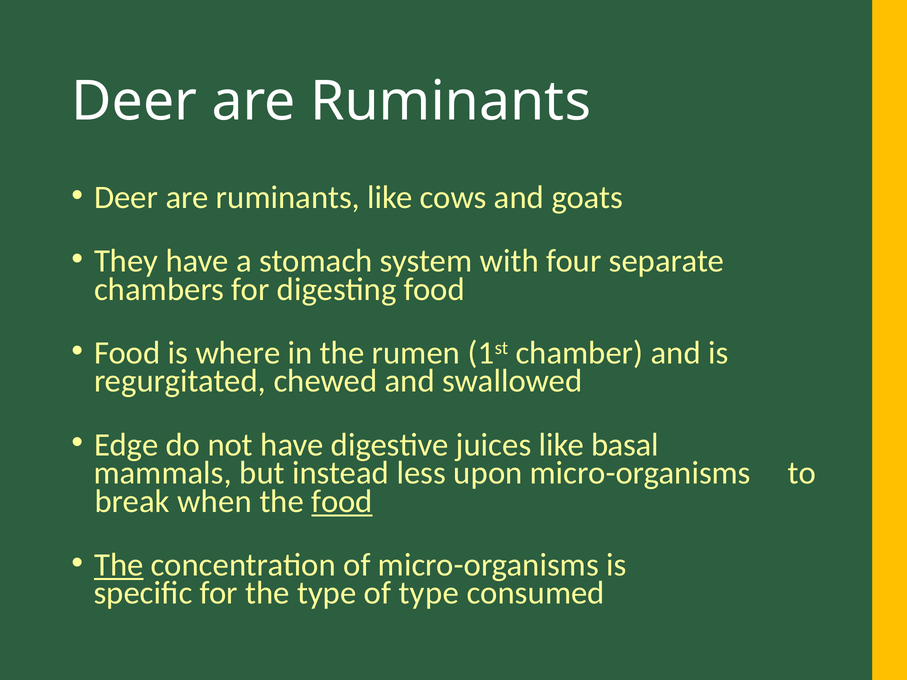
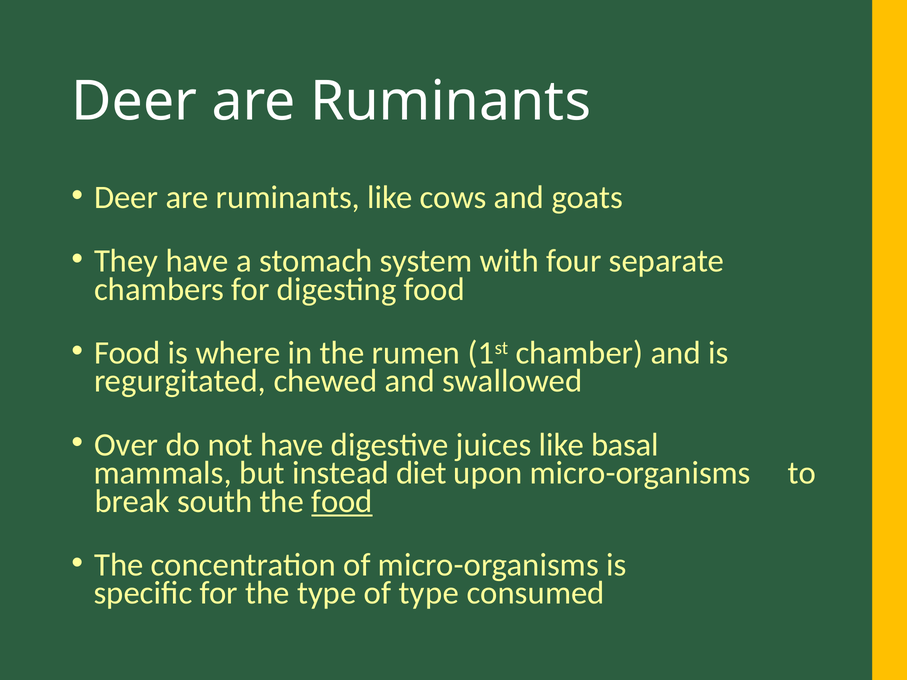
Edge: Edge -> Over
less: less -> diet
when: when -> south
The at (119, 565) underline: present -> none
